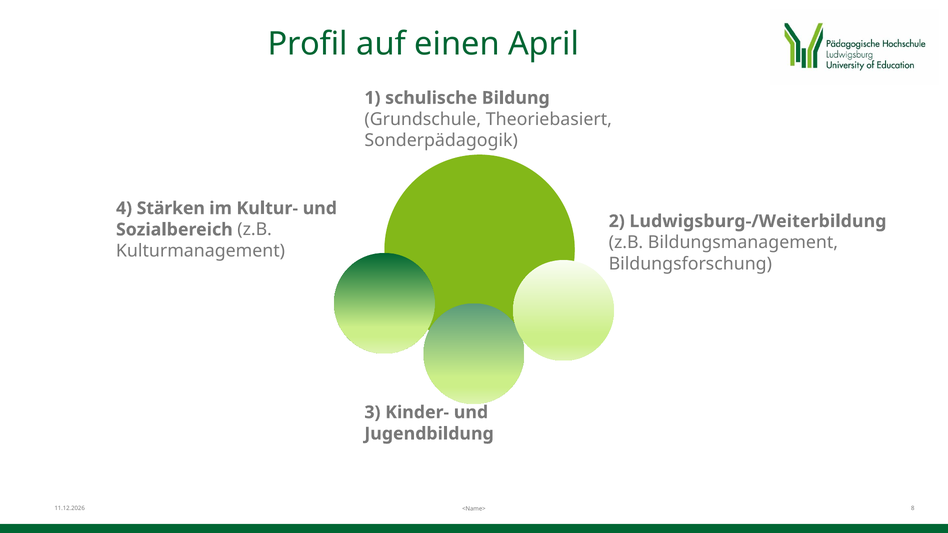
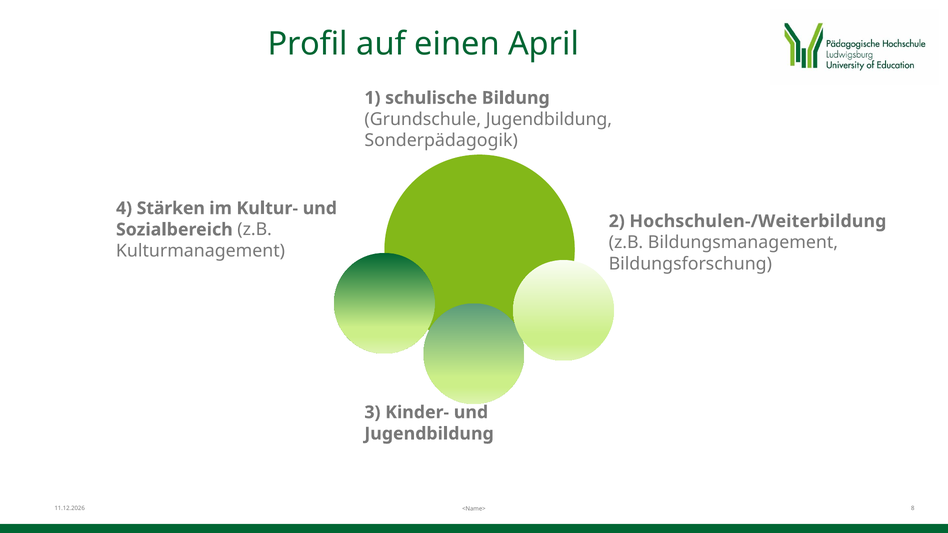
Grundschule Theoriebasiert: Theoriebasiert -> Jugendbildung
Ludwigsburg-/Weiterbildung: Ludwigsburg-/Weiterbildung -> Hochschulen-/Weiterbildung
